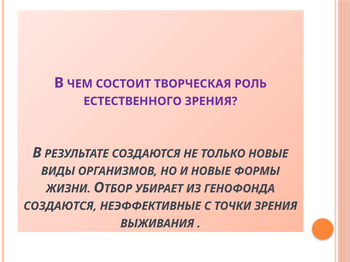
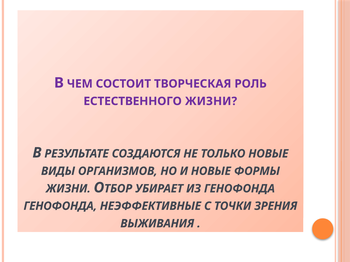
ЕСТЕСТВЕННОГО ЗРЕНИЯ: ЗРЕНИЯ -> ЖИЗНИ
СОЗДАЮТСЯ at (60, 206): СОЗДАЮТСЯ -> ГЕНОФОНДА
